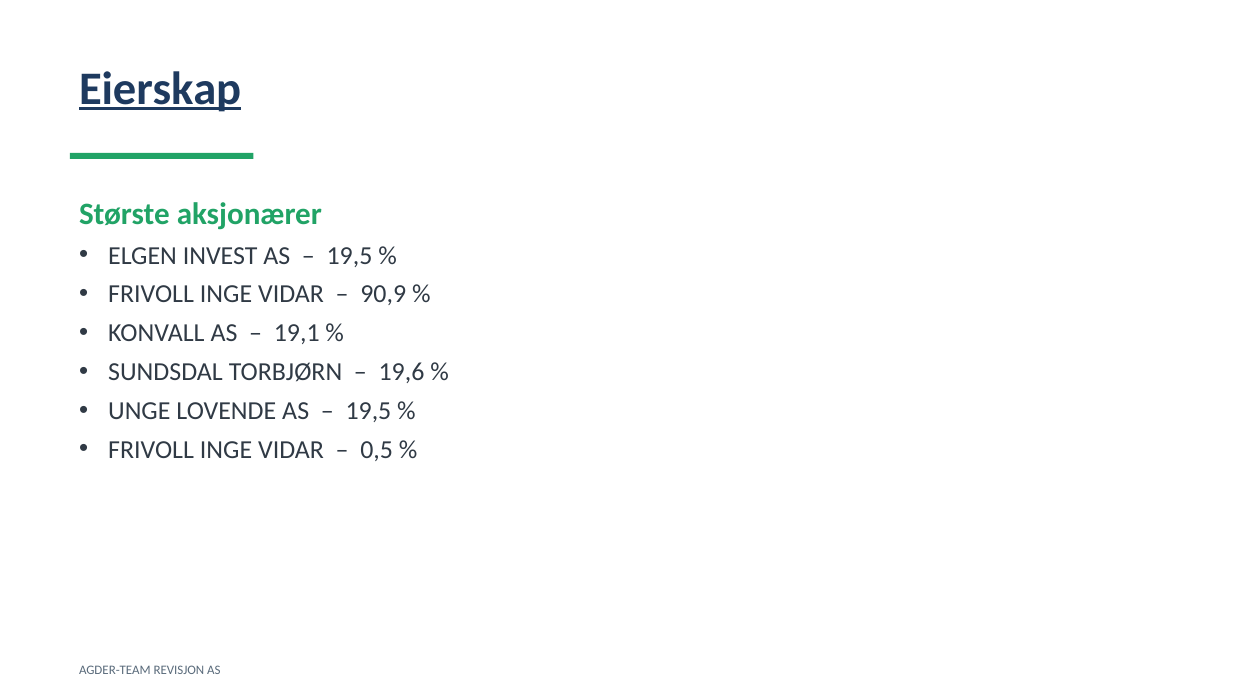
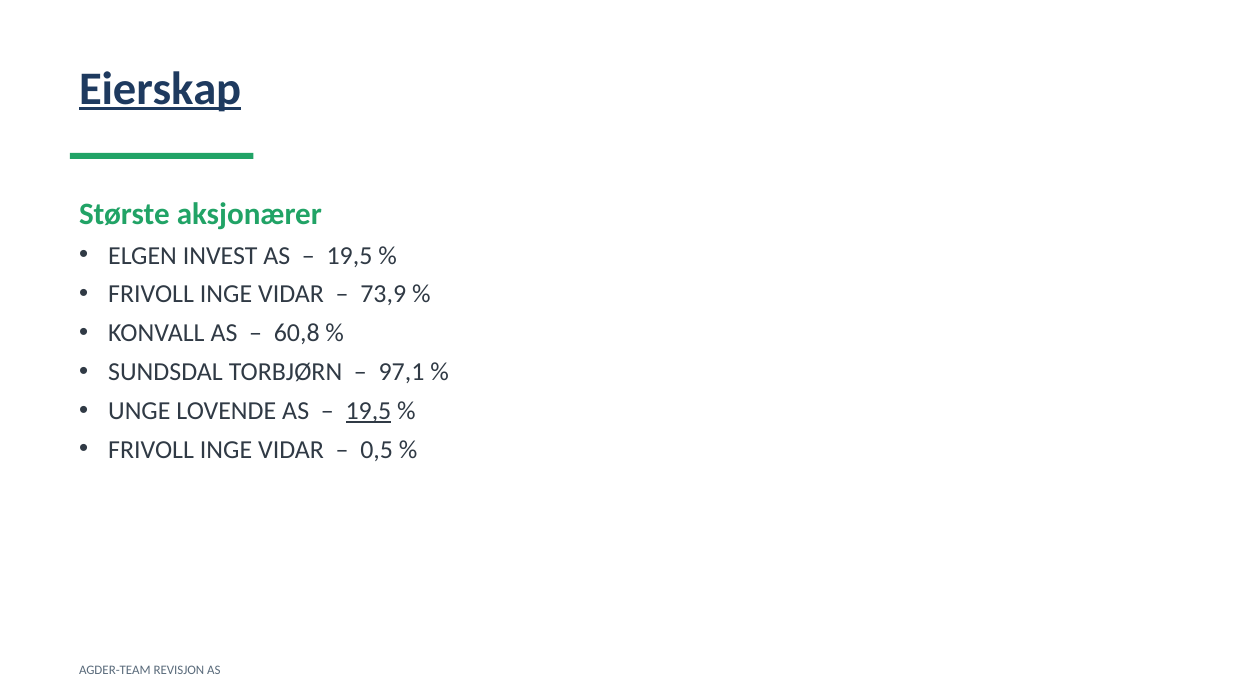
90,9: 90,9 -> 73,9
19,1: 19,1 -> 60,8
19,6: 19,6 -> 97,1
19,5 at (368, 411) underline: none -> present
